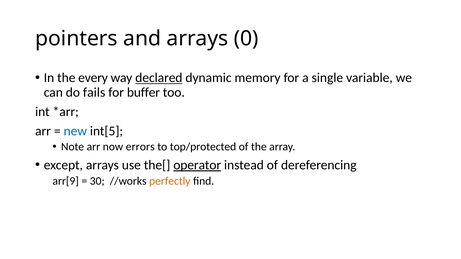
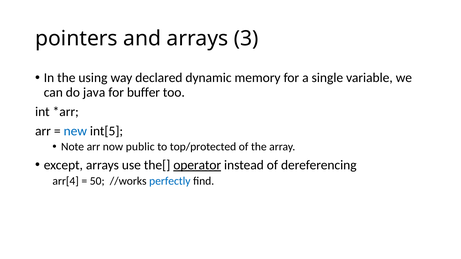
0: 0 -> 3
every: every -> using
declared underline: present -> none
fails: fails -> java
errors: errors -> public
arr[9: arr[9 -> arr[4
30: 30 -> 50
perfectly colour: orange -> blue
